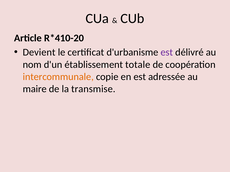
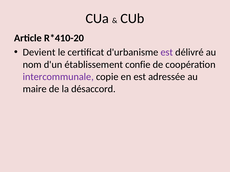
totale: totale -> confie
intercommunale colour: orange -> purple
transmise: transmise -> désaccord
